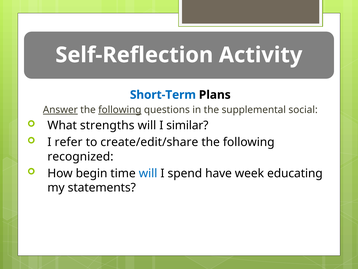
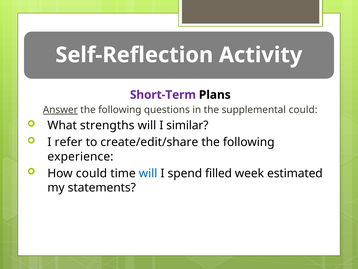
Short-Term colour: blue -> purple
following at (120, 110) underline: present -> none
supplemental social: social -> could
recognized: recognized -> experience
How begin: begin -> could
have: have -> filled
educating: educating -> estimated
